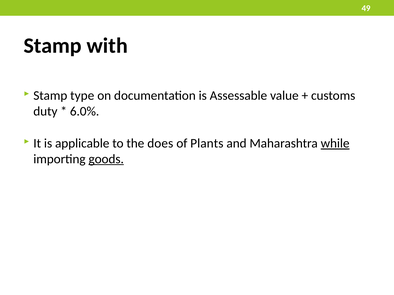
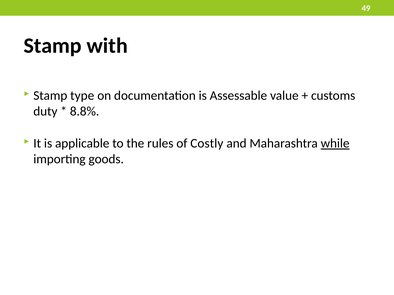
6.0%: 6.0% -> 8.8%
does: does -> rules
Plants: Plants -> Costly
goods underline: present -> none
